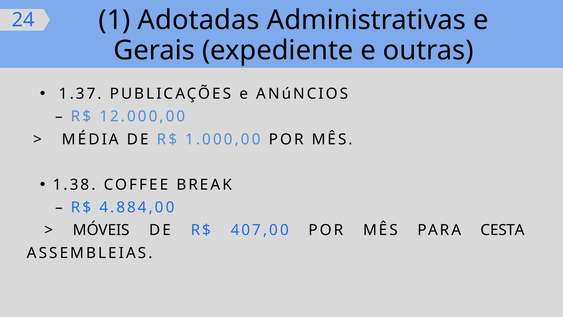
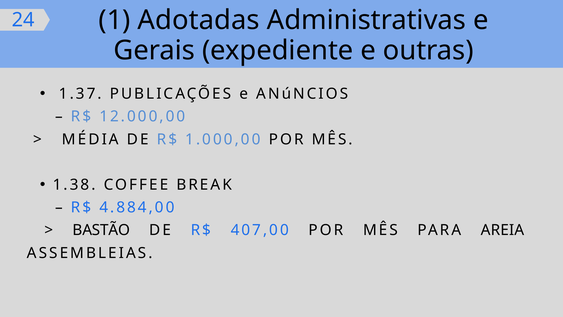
MÓVEIS: MÓVEIS -> BASTÃO
CESTA: CESTA -> AREIA
